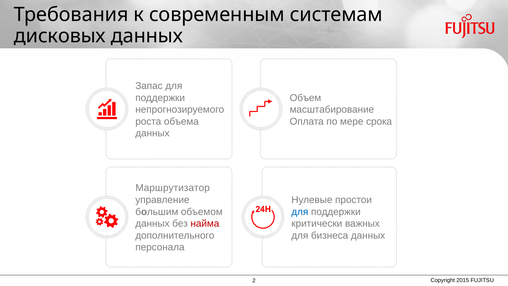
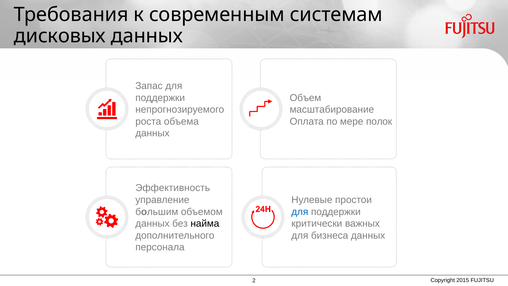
срока: срока -> полок
Маршрутизатор: Маршрутизатор -> Эффективность
найма colour: red -> black
